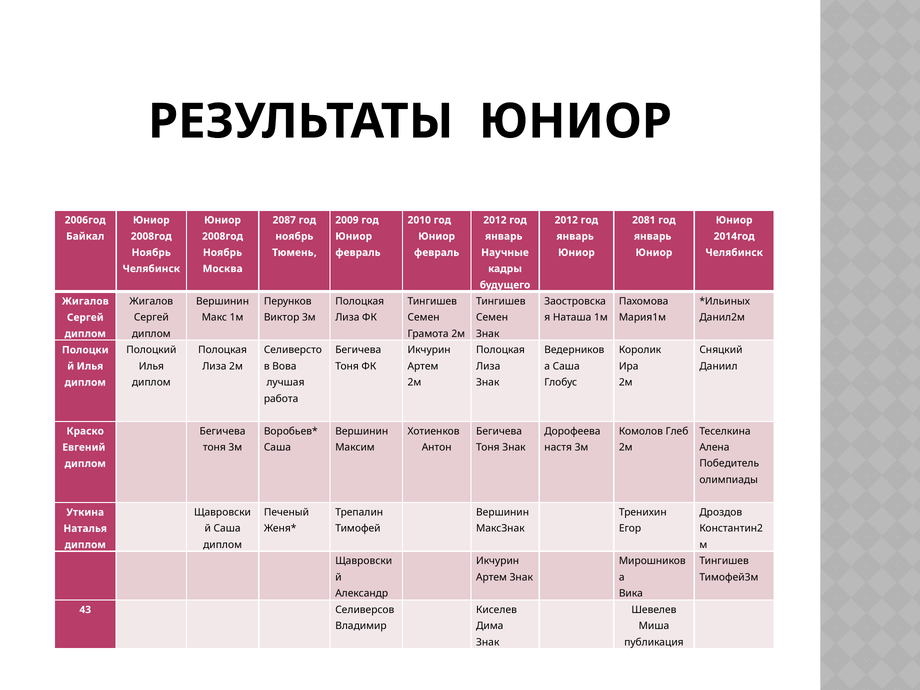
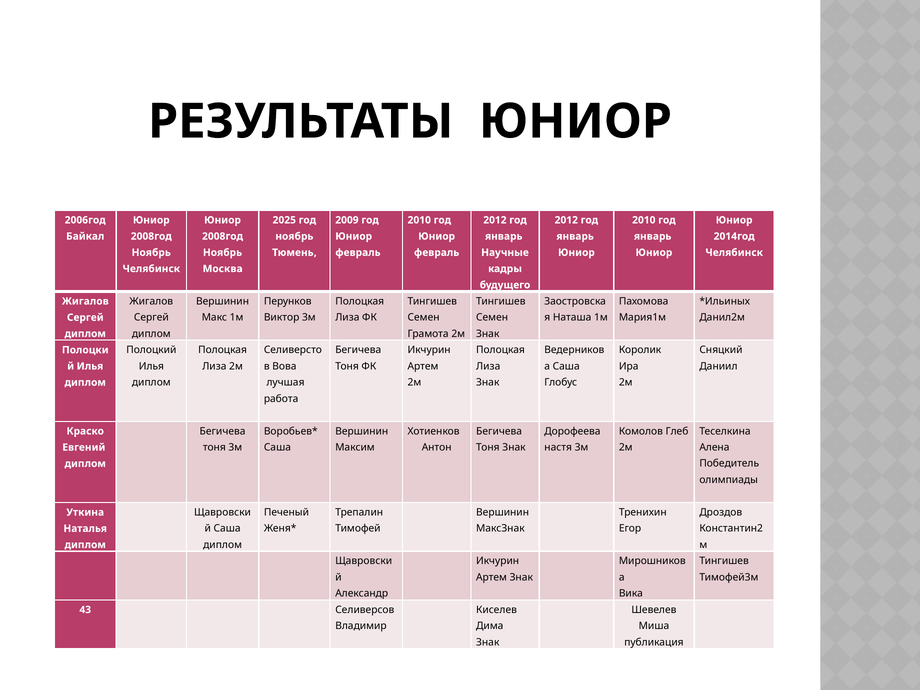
2087: 2087 -> 2025
2081 at (644, 220): 2081 -> 2010
